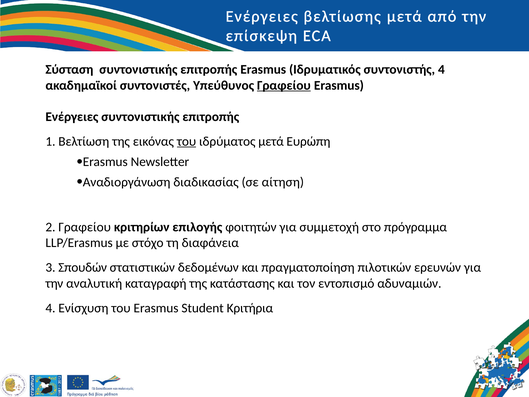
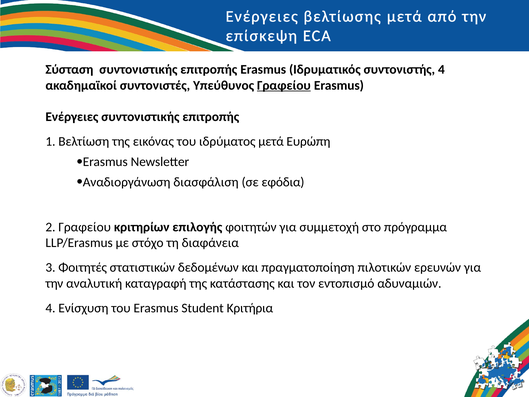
του at (186, 141) underline: present -> none
διαδικασίας: διαδικασίας -> διασφάλιση
αίτηση: αίτηση -> εφόδια
Σπουδών: Σπουδών -> Φοιτητές
